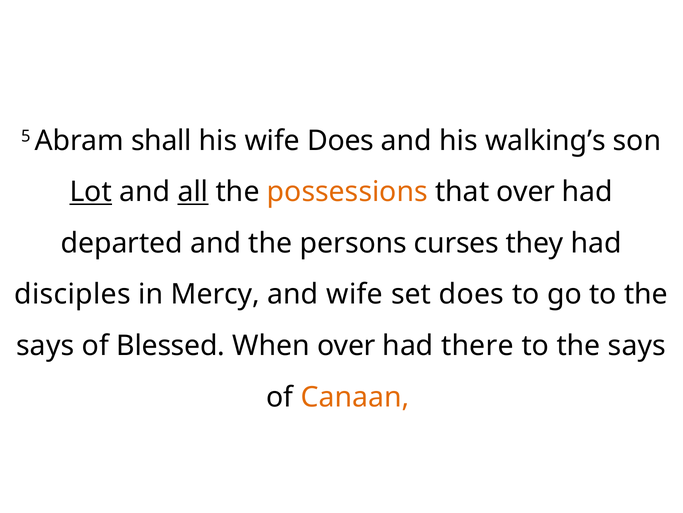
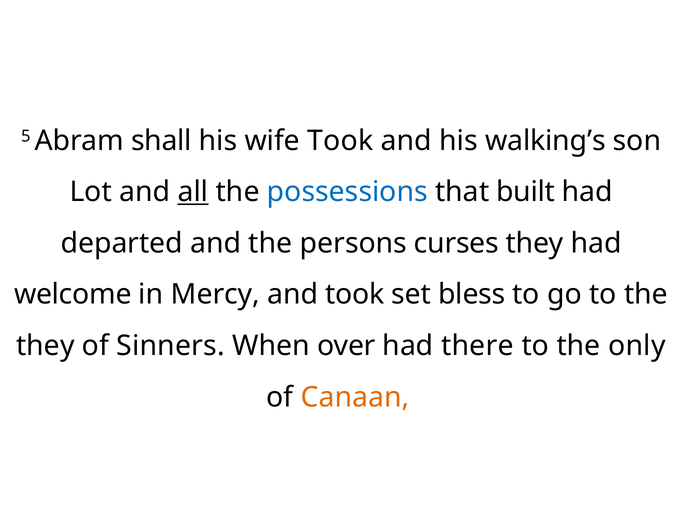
wife Does: Does -> Took
Lot underline: present -> none
possessions colour: orange -> blue
that over: over -> built
disciples: disciples -> welcome
and wife: wife -> took
set does: does -> bless
says at (45, 345): says -> they
Blessed: Blessed -> Sinners
says at (637, 345): says -> only
